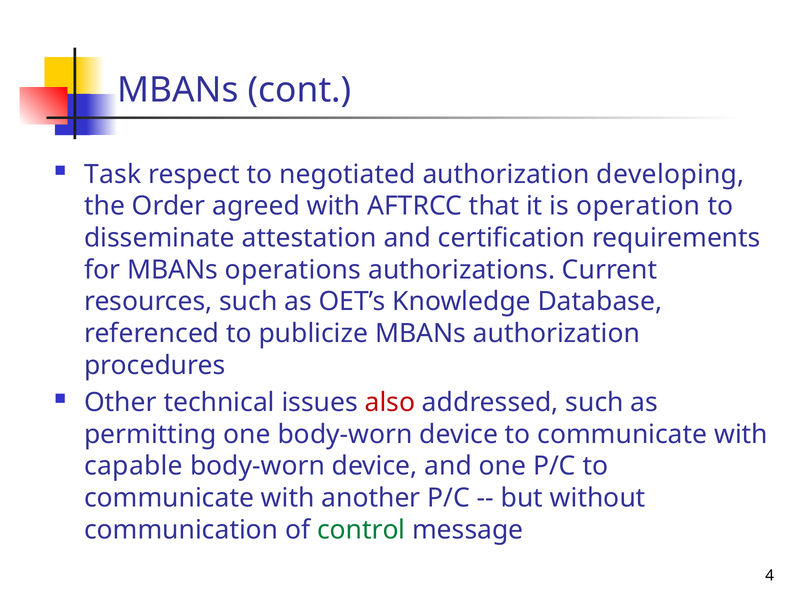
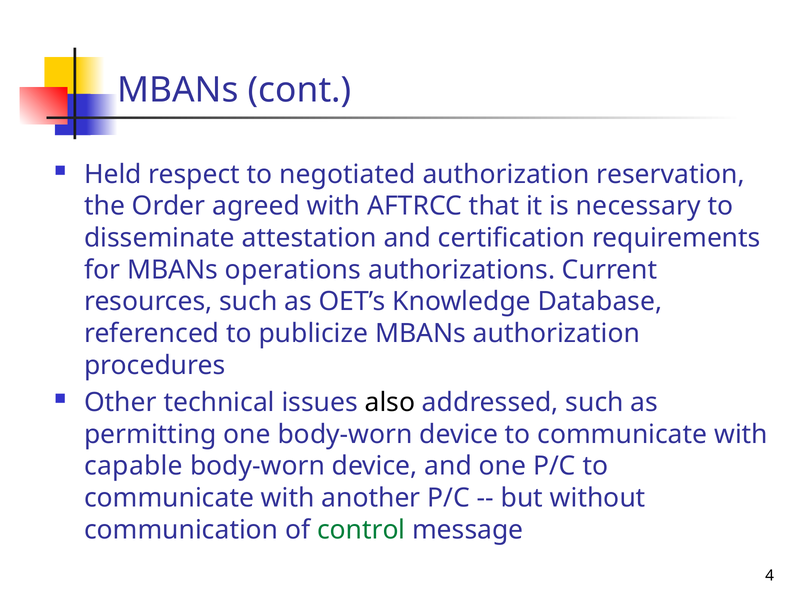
Task: Task -> Held
developing: developing -> reservation
operation: operation -> necessary
also colour: red -> black
